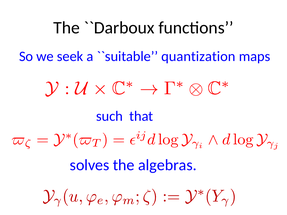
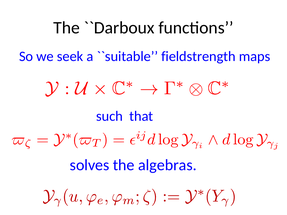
quantization: quantization -> fieldstrength
